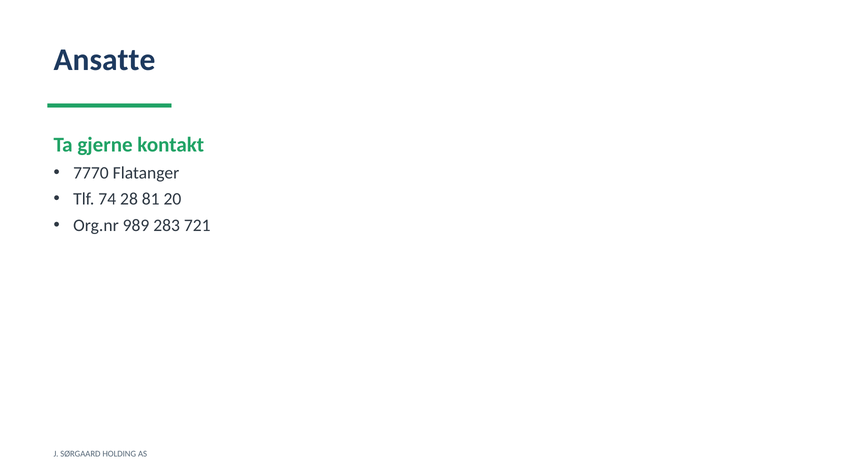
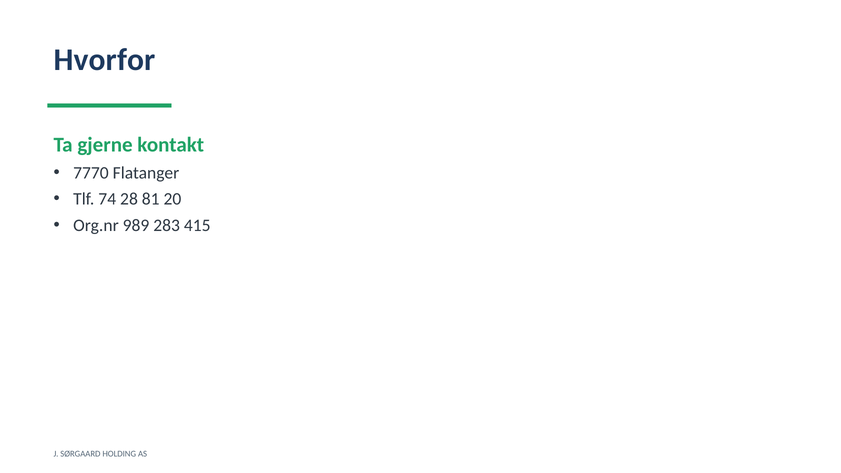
Ansatte: Ansatte -> Hvorfor
721: 721 -> 415
